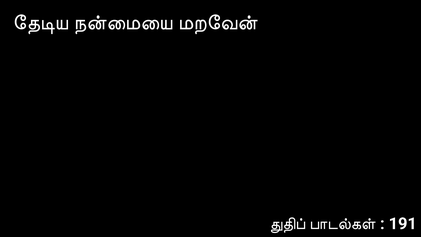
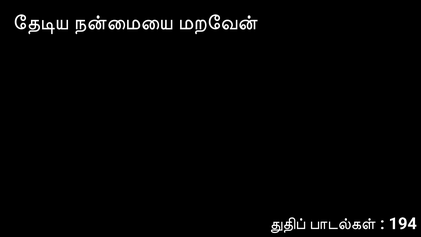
191: 191 -> 194
